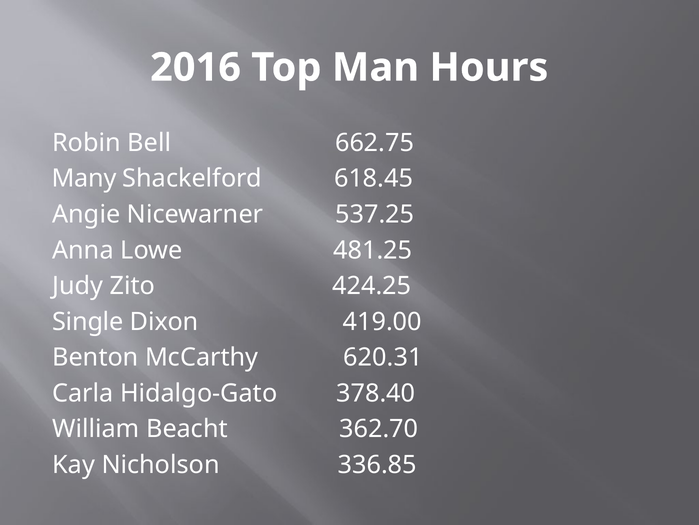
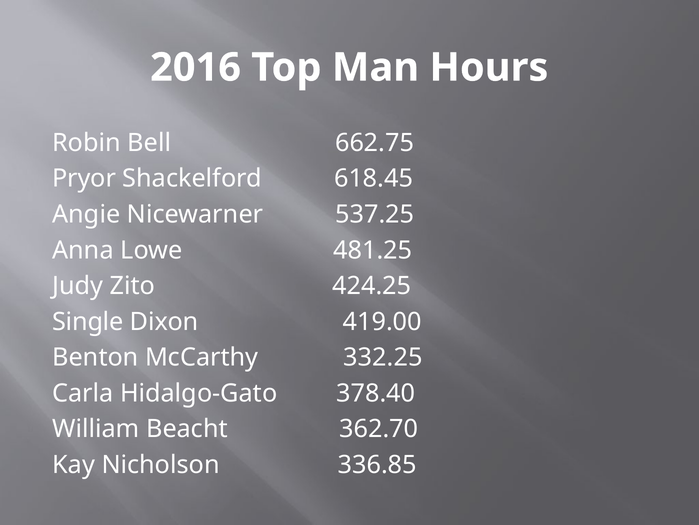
Many: Many -> Pryor
620.31: 620.31 -> 332.25
